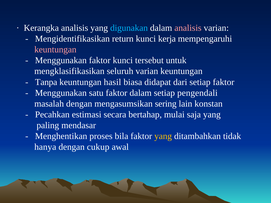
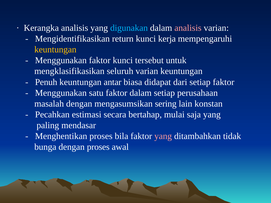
keuntungan at (55, 50) colour: pink -> yellow
Tanpa: Tanpa -> Penuh
hasil: hasil -> antar
pengendali: pengendali -> perusahaan
yang at (163, 136) colour: yellow -> pink
hanya: hanya -> bunga
dengan cukup: cukup -> proses
